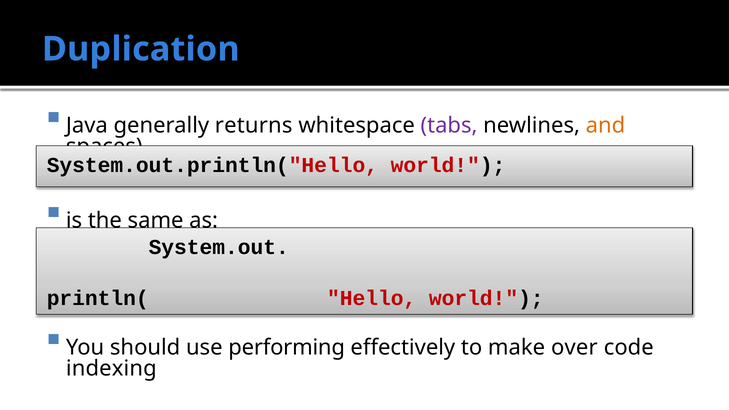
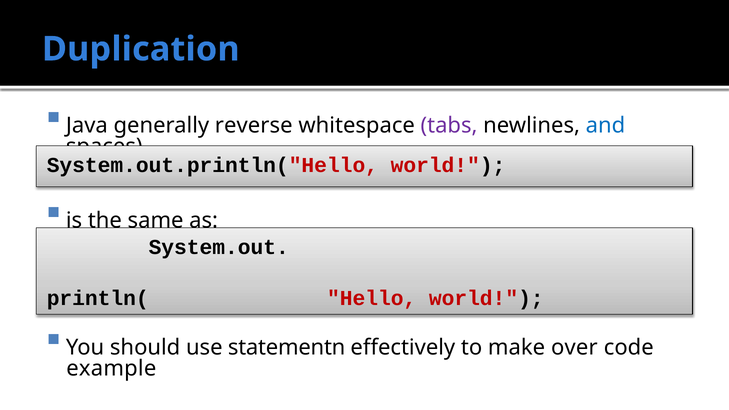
returns: returns -> reverse
and colour: orange -> blue
performing: performing -> statementn
indexing: indexing -> example
